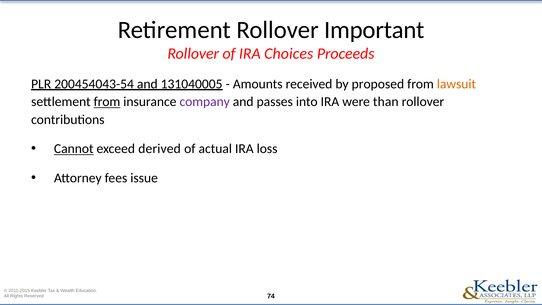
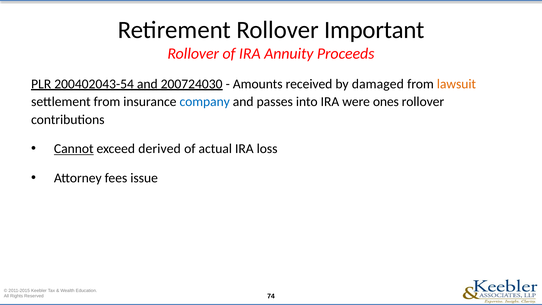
Choices: Choices -> Annuity
200454043-54: 200454043-54 -> 200402043-54
131040005: 131040005 -> 200724030
proposed: proposed -> damaged
from at (107, 102) underline: present -> none
company colour: purple -> blue
than: than -> ones
